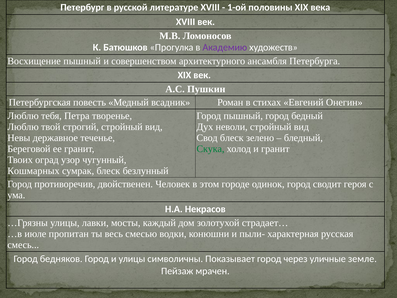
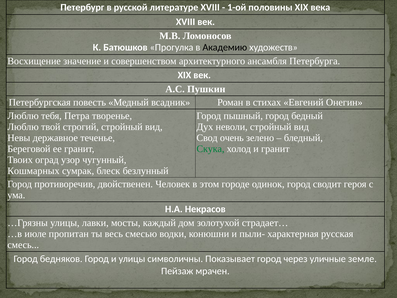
Академию colour: purple -> black
Восхищение пышный: пышный -> значение
Свод блеск: блеск -> очень
